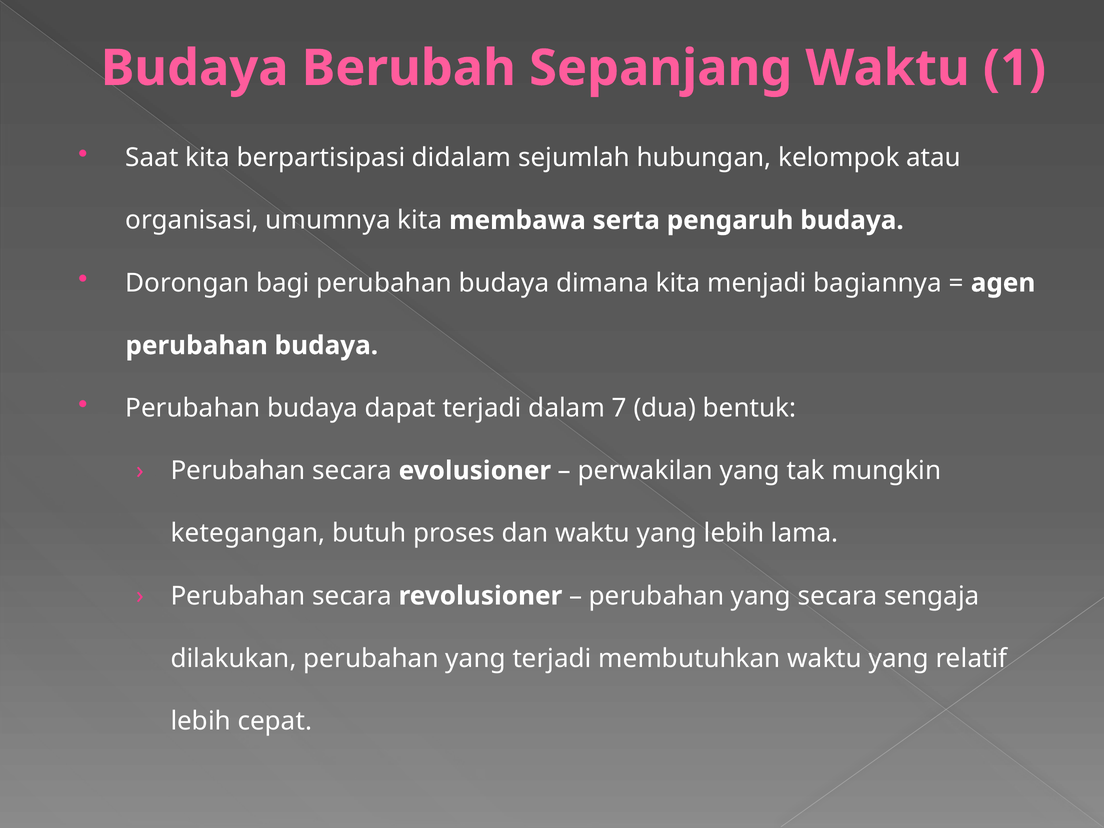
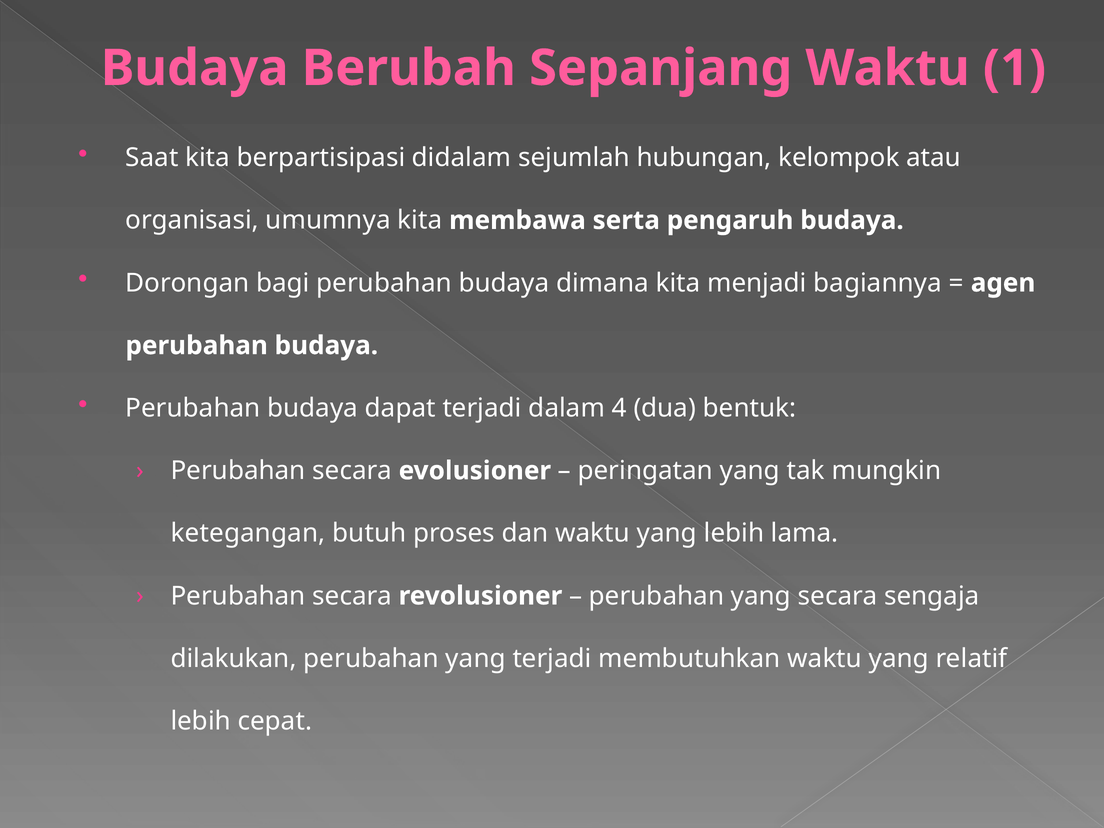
7: 7 -> 4
perwakilan: perwakilan -> peringatan
